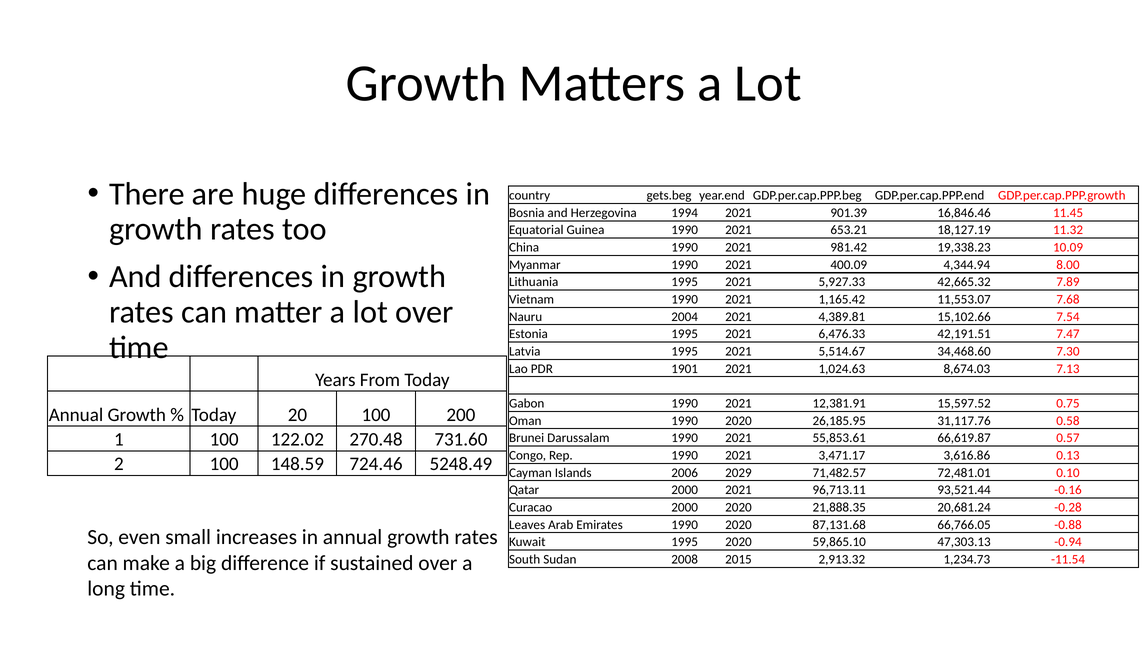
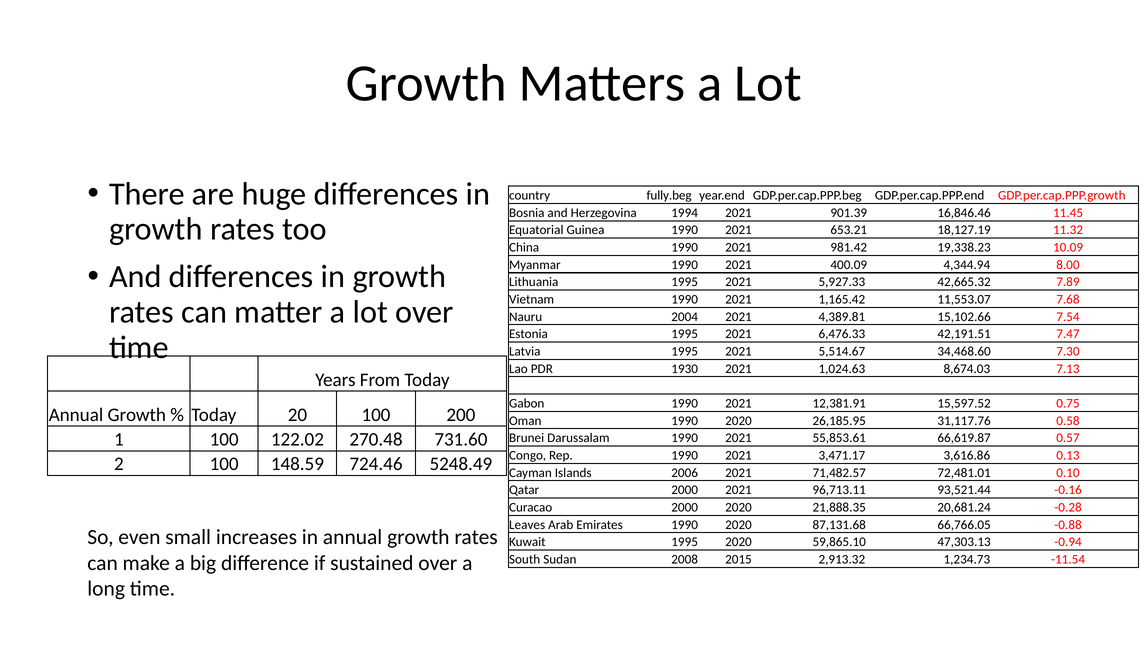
gets.beg: gets.beg -> fully.beg
1901: 1901 -> 1930
2006 2029: 2029 -> 2021
